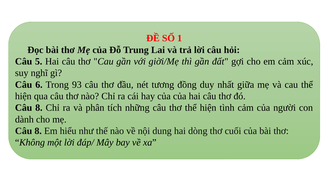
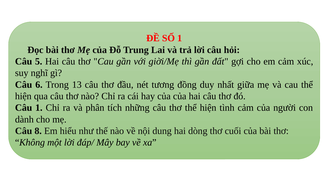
93: 93 -> 13
8 at (39, 108): 8 -> 1
